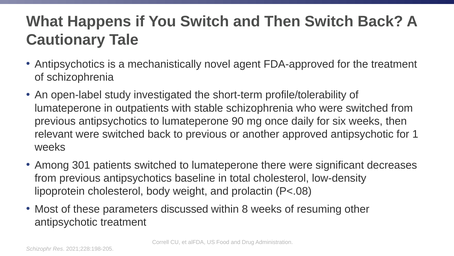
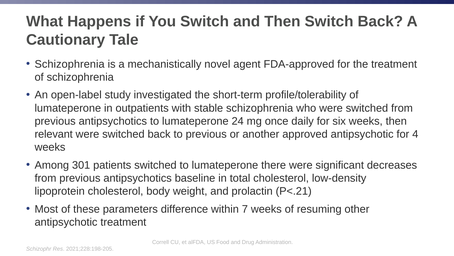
Antipsychotics at (70, 64): Antipsychotics -> Schizophrenia
90: 90 -> 24
1: 1 -> 4
P<.08: P<.08 -> P<.21
discussed: discussed -> difference
8: 8 -> 7
